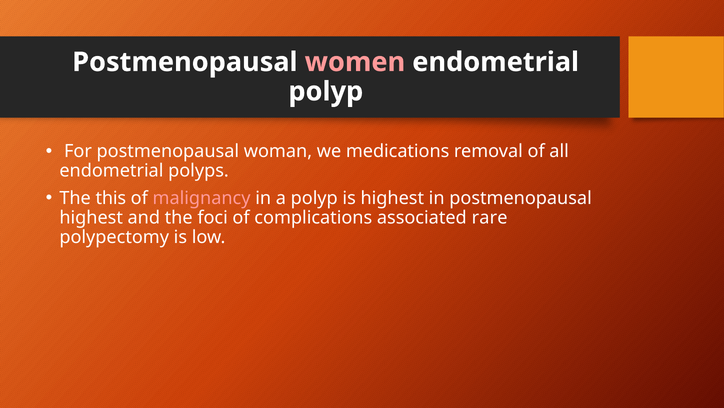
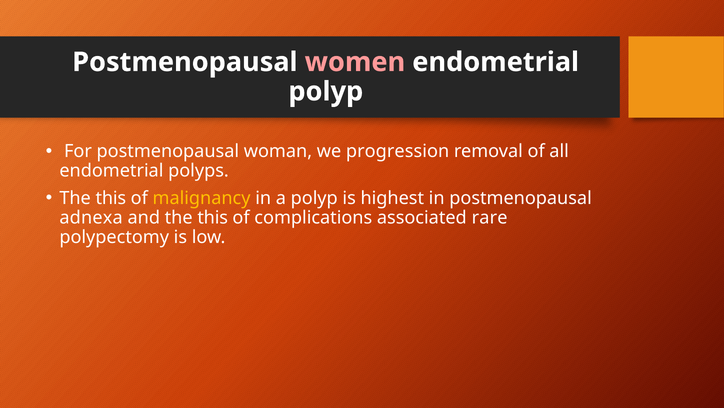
medications: medications -> progression
malignancy colour: pink -> yellow
highest at (91, 217): highest -> adnexa
and the foci: foci -> this
